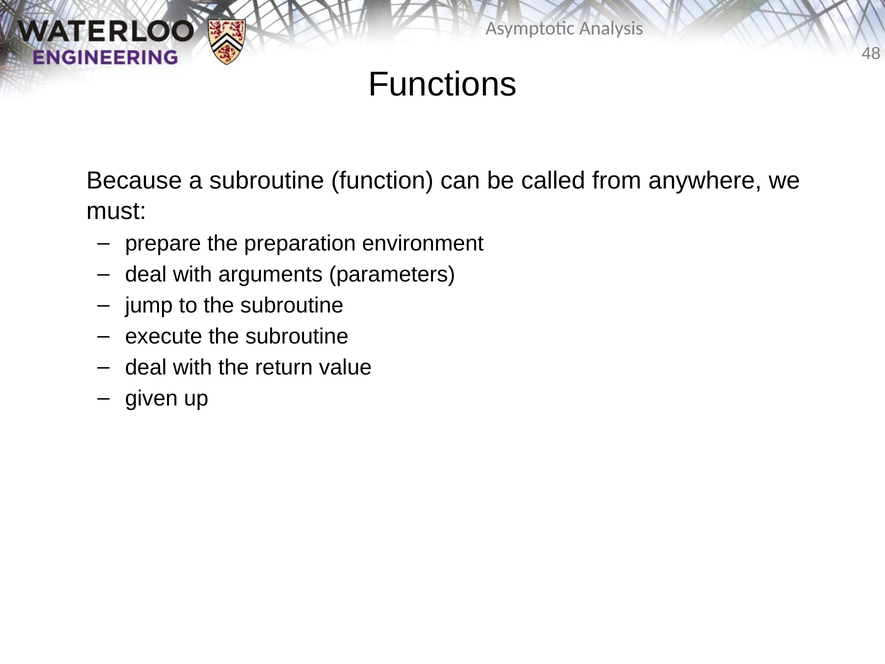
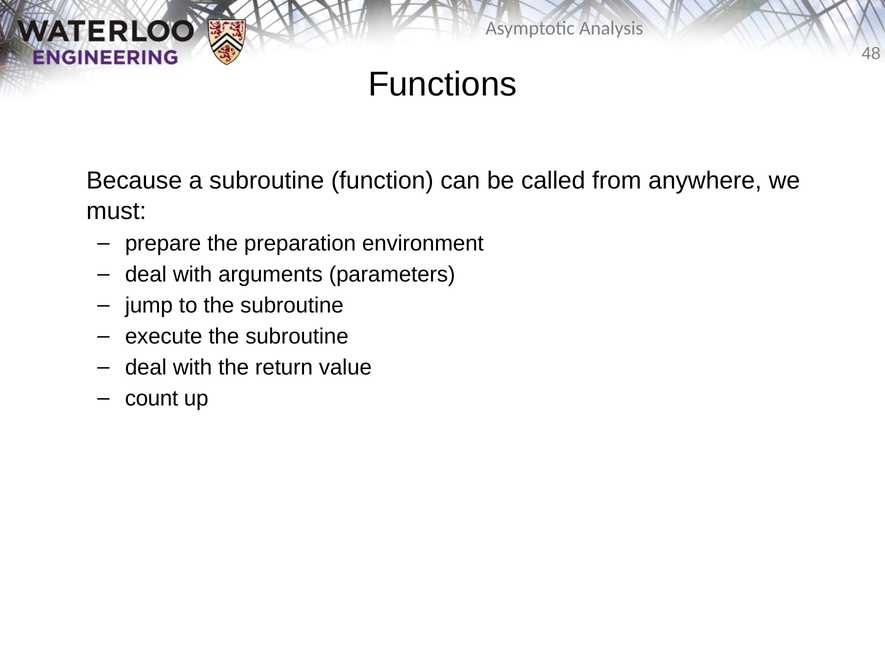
given: given -> count
